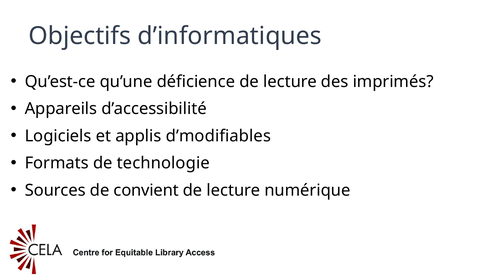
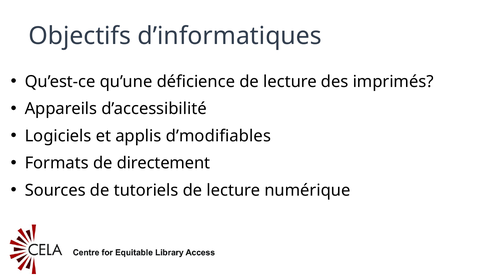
technologie: technologie -> directement
convient: convient -> tutoriels
